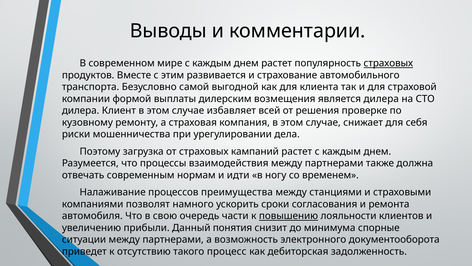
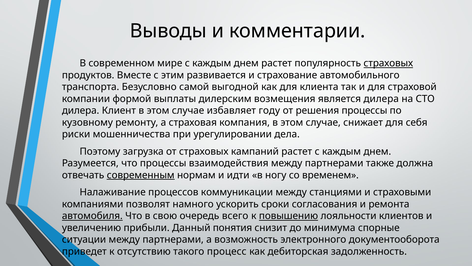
всей: всей -> году
решения проверке: проверке -> процессы
современным underline: none -> present
преимущества: преимущества -> коммуникации
автомобиля underline: none -> present
части: части -> всего
